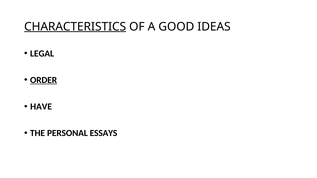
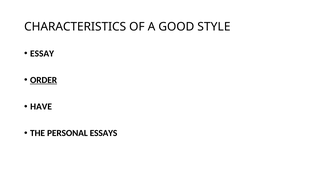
CHARACTERISTICS underline: present -> none
IDEAS: IDEAS -> STYLE
LEGAL: LEGAL -> ESSAY
